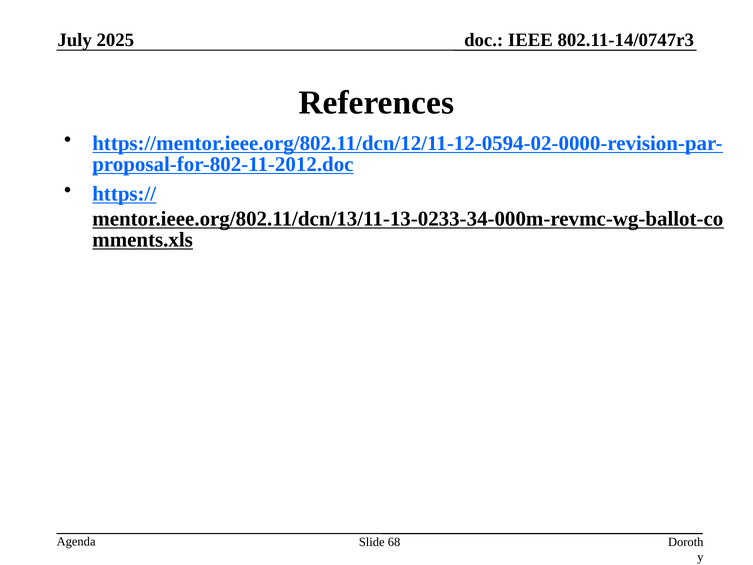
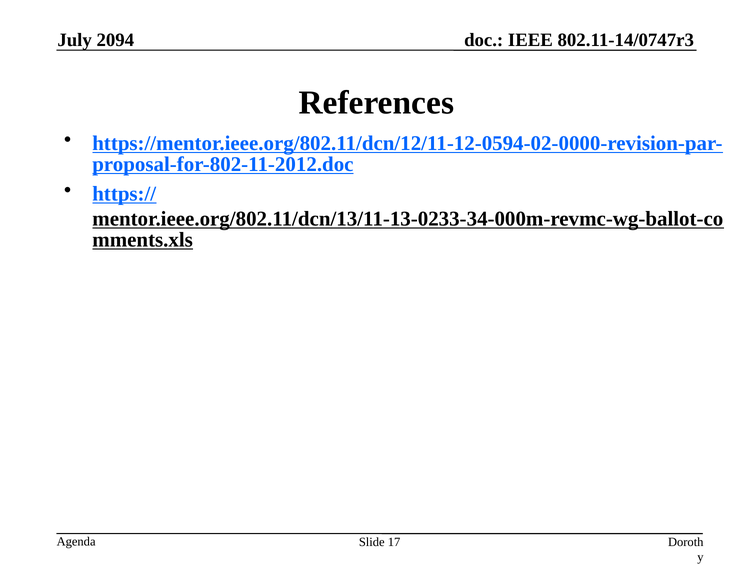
2025: 2025 -> 2094
68: 68 -> 17
